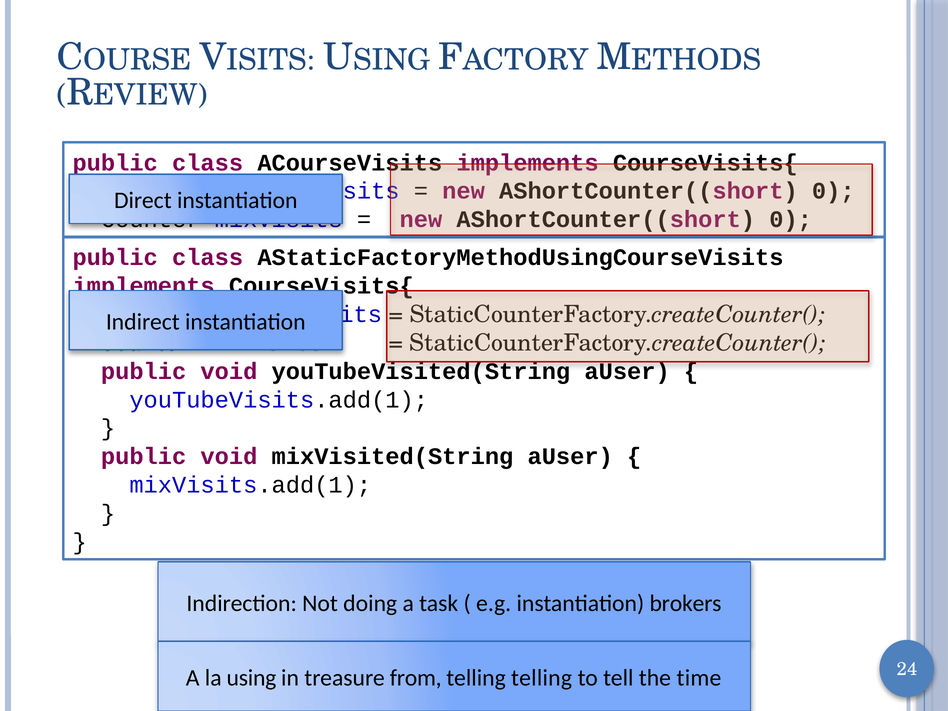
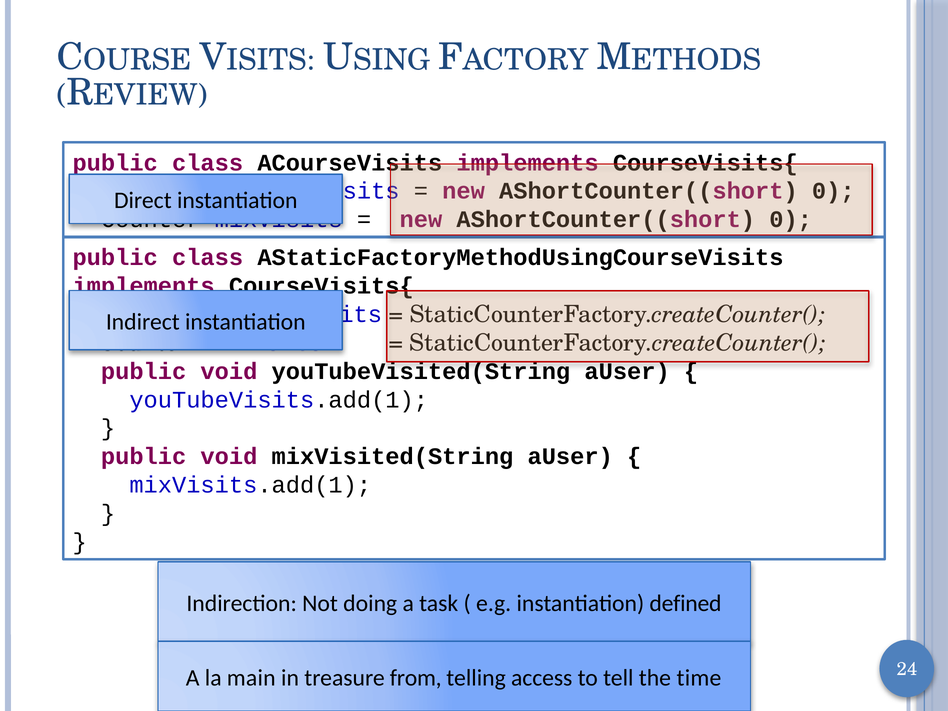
brokers: brokers -> defined
using: using -> main
telling telling: telling -> access
